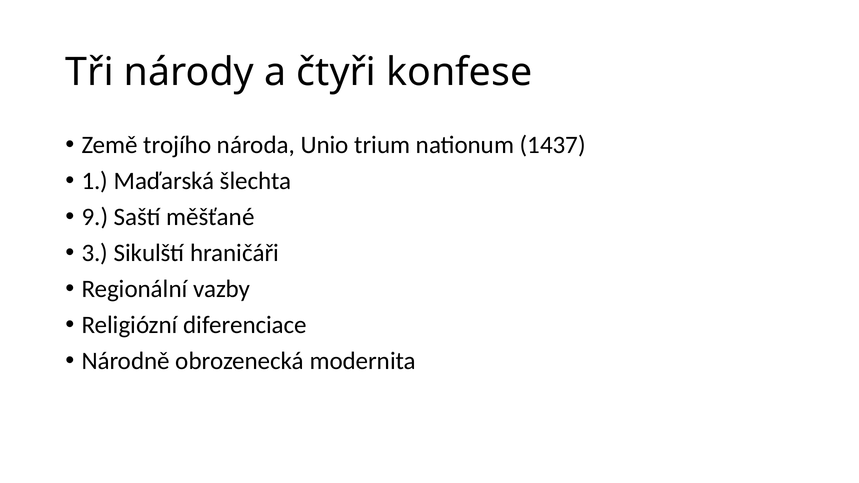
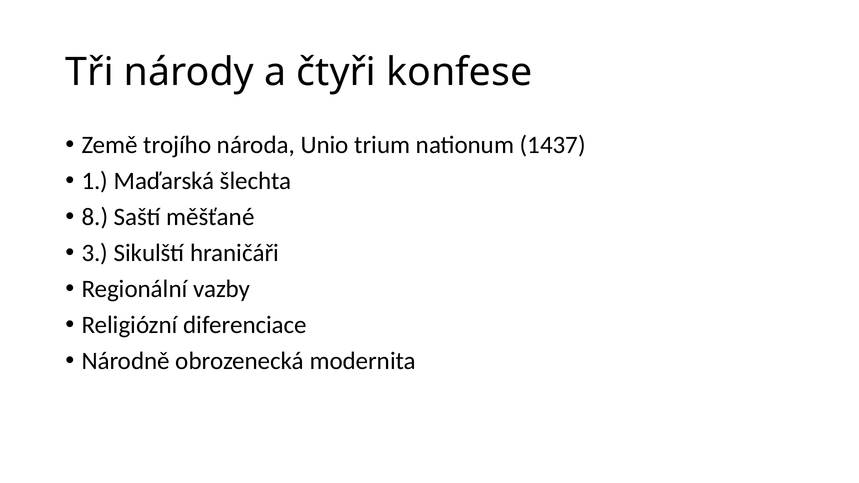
9: 9 -> 8
